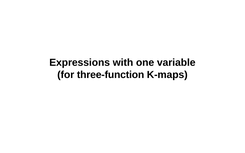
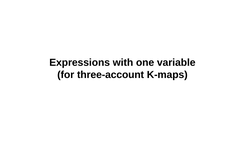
three-function: three-function -> three-account
